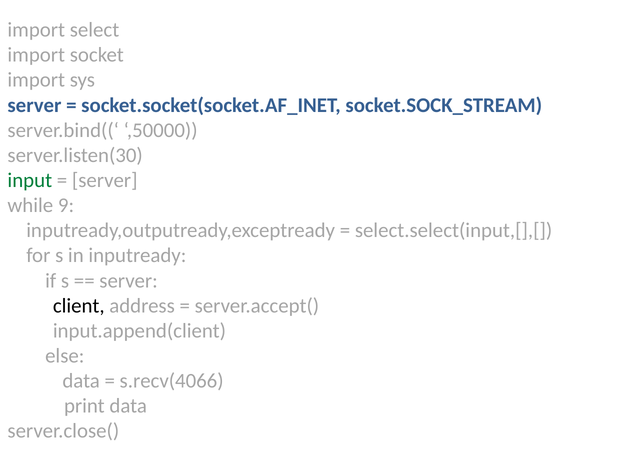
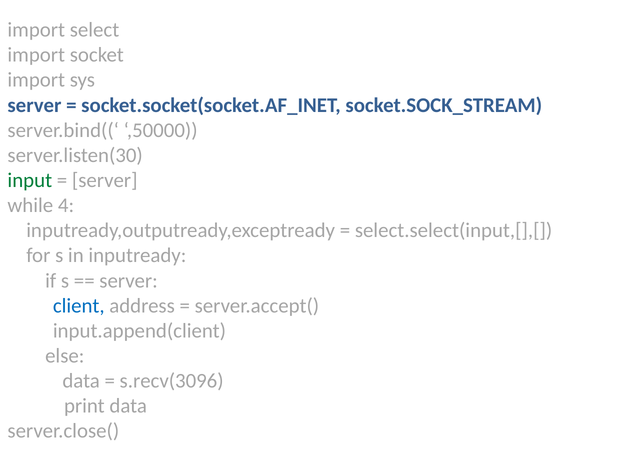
9: 9 -> 4
client colour: black -> blue
s.recv(4066: s.recv(4066 -> s.recv(3096
